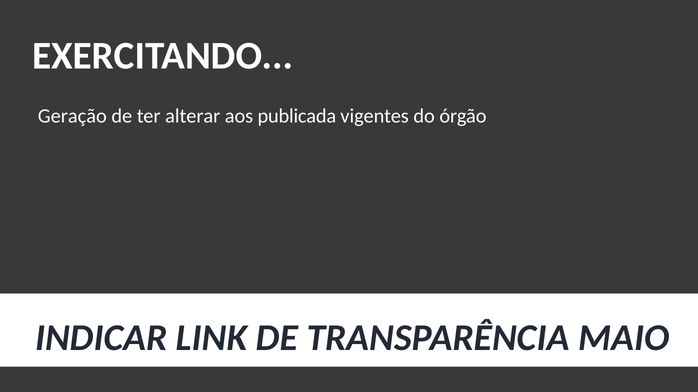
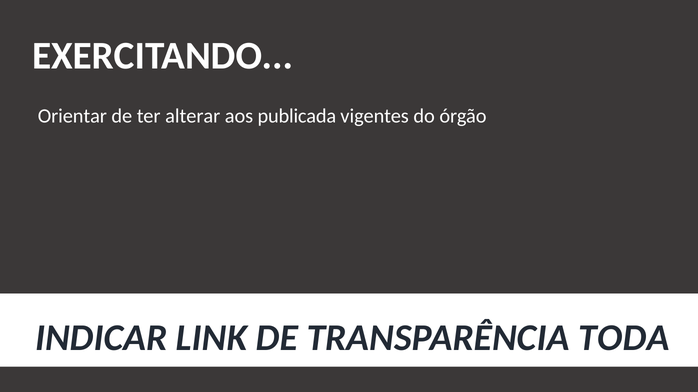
Geração: Geração -> Orientar
MAIO: MAIO -> TODA
